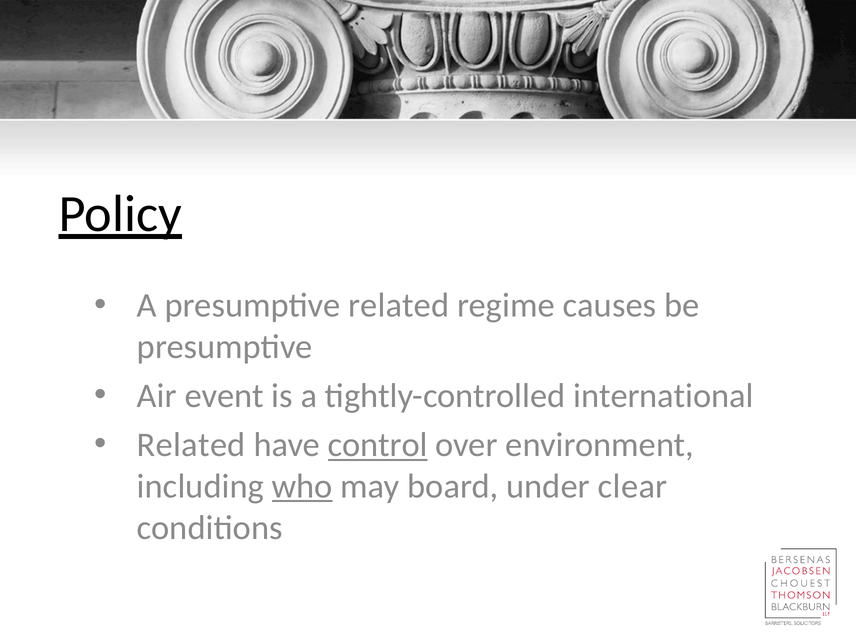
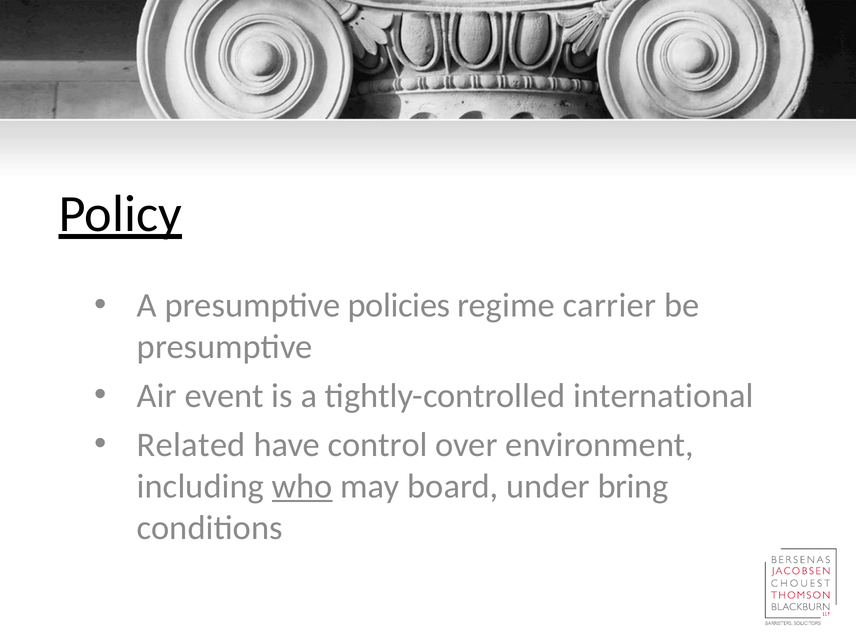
presumptive related: related -> policies
causes: causes -> carrier
control underline: present -> none
clear: clear -> bring
